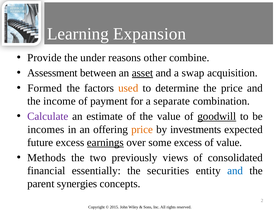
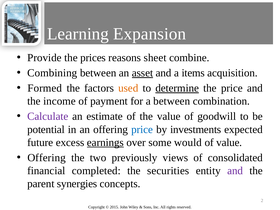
under: under -> prices
other: other -> sheet
Assessment: Assessment -> Combining
swap: swap -> items
determine underline: none -> present
a separate: separate -> between
goodwill underline: present -> none
incomes: incomes -> potential
price at (142, 129) colour: orange -> blue
some excess: excess -> would
Methods at (47, 158): Methods -> Offering
essentially: essentially -> completed
and at (235, 171) colour: blue -> purple
